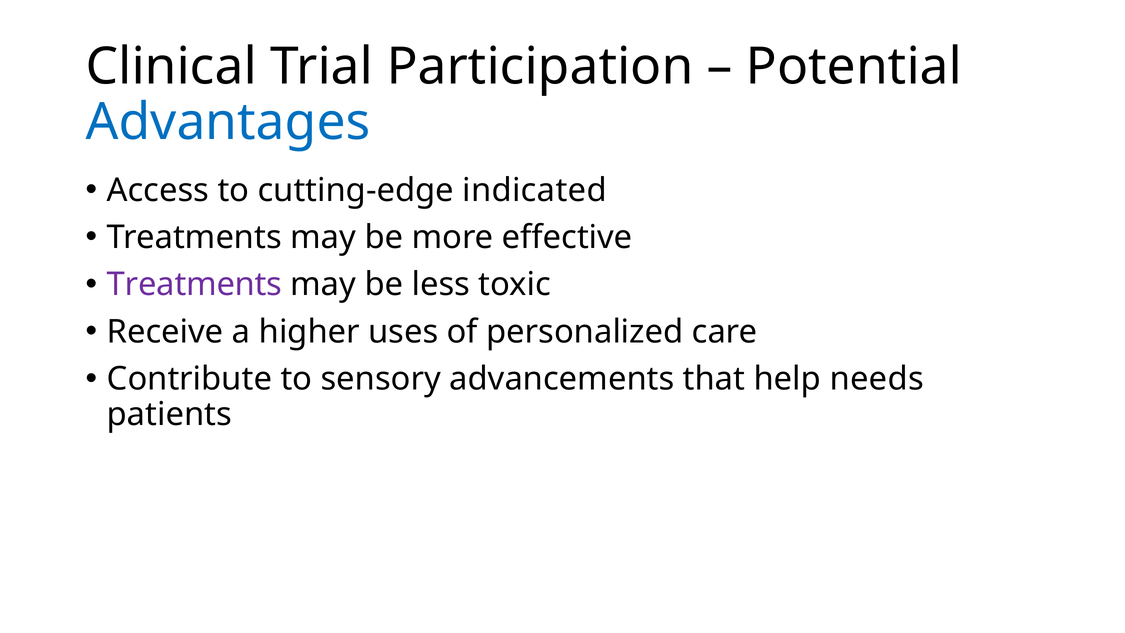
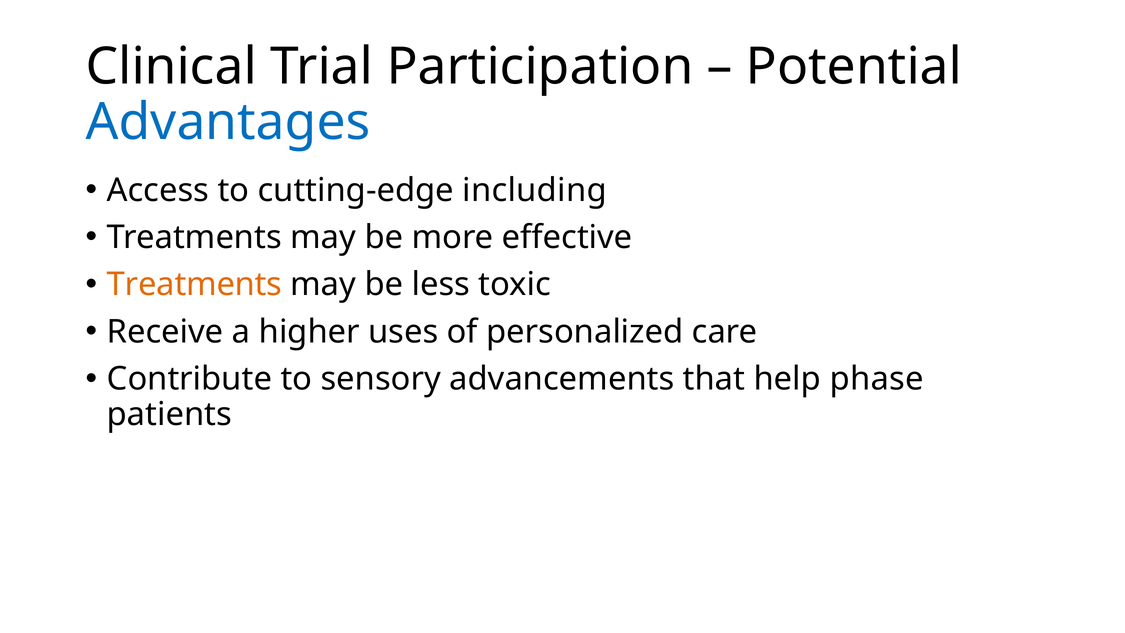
indicated: indicated -> including
Treatments at (194, 285) colour: purple -> orange
needs: needs -> phase
